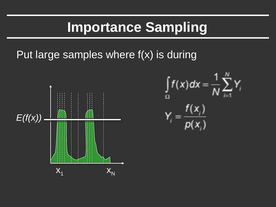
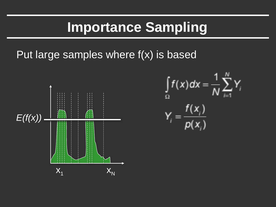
during: during -> based
